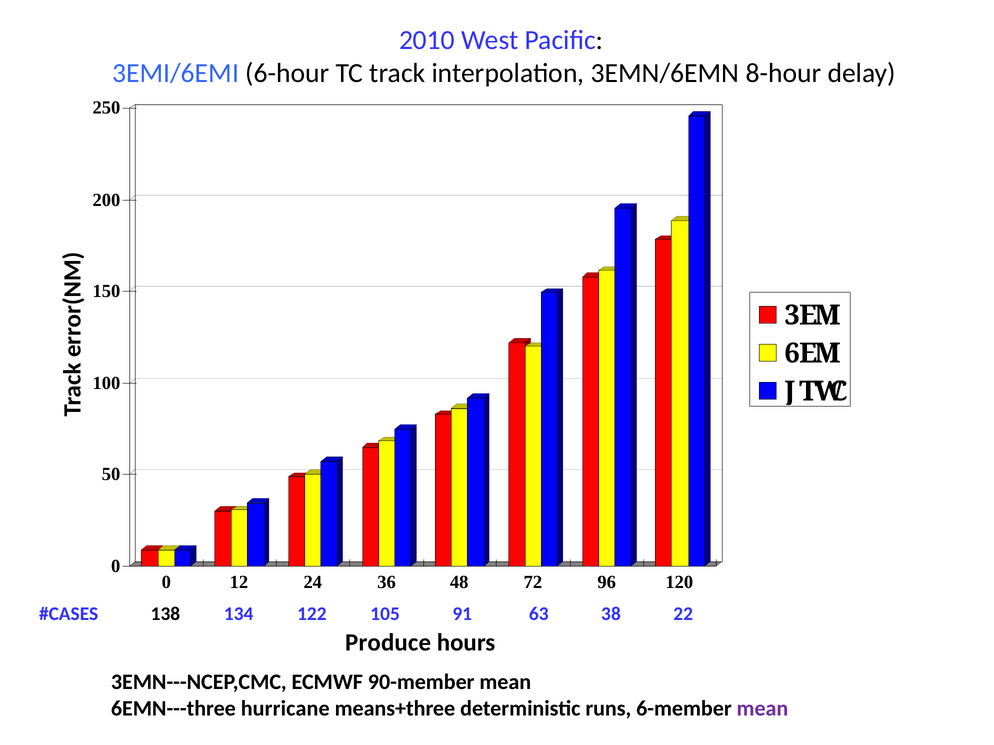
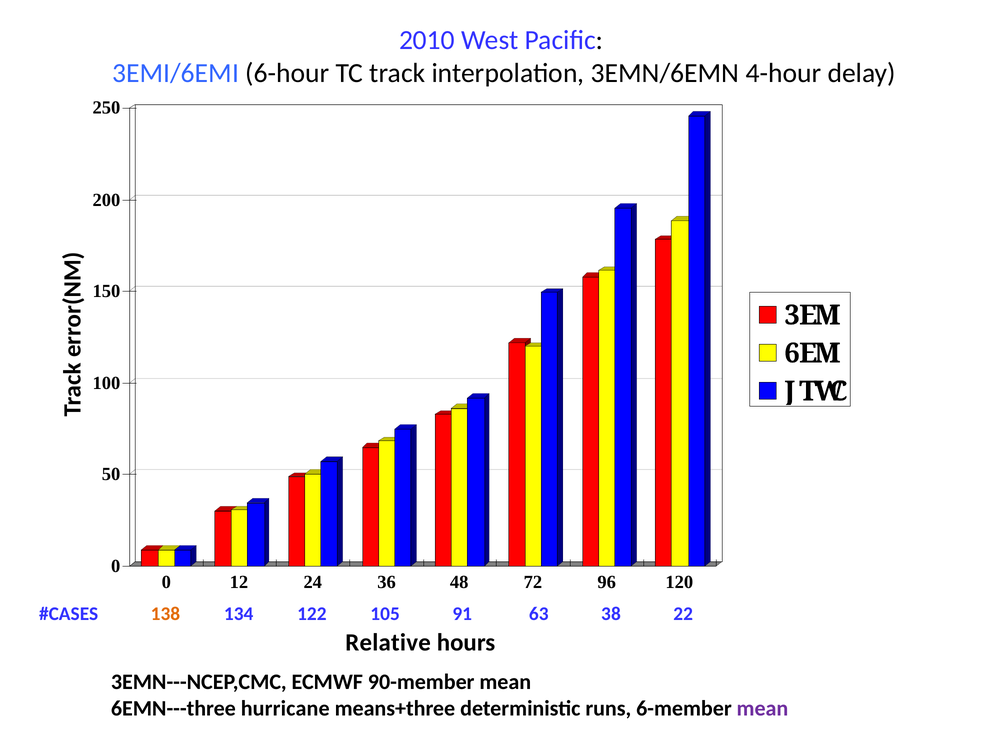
8-hour: 8-hour -> 4-hour
138 colour: black -> orange
Produce: Produce -> Relative
